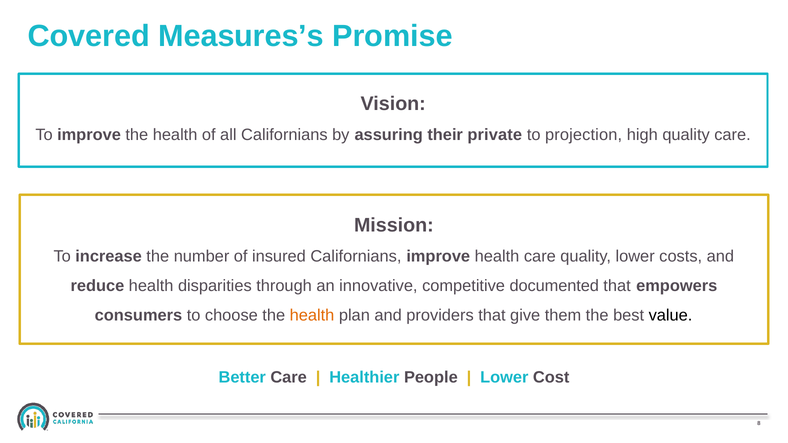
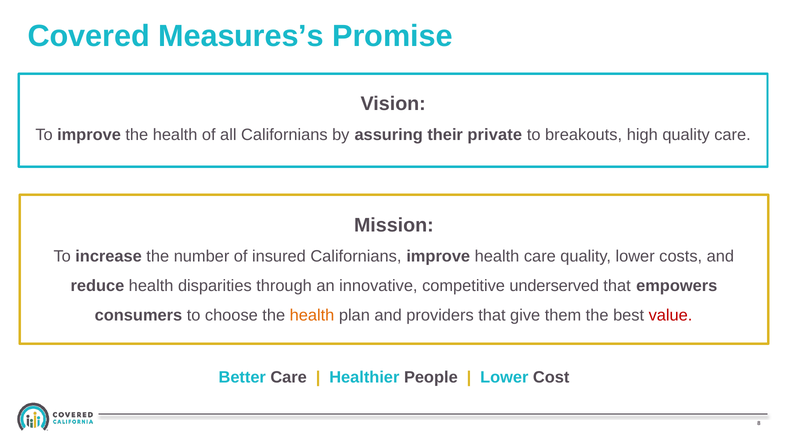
projection: projection -> breakouts
documented: documented -> underserved
value colour: black -> red
